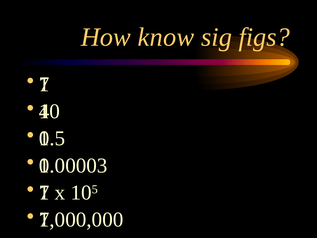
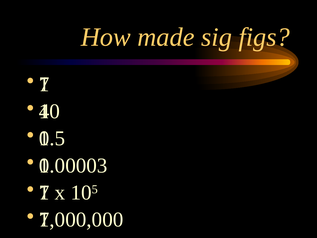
know: know -> made
